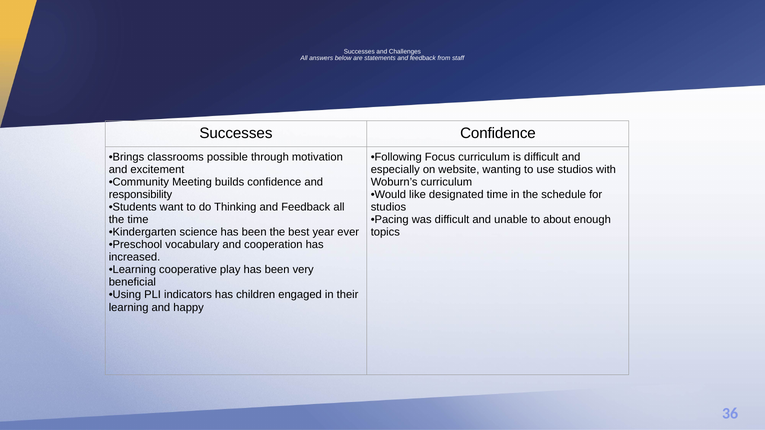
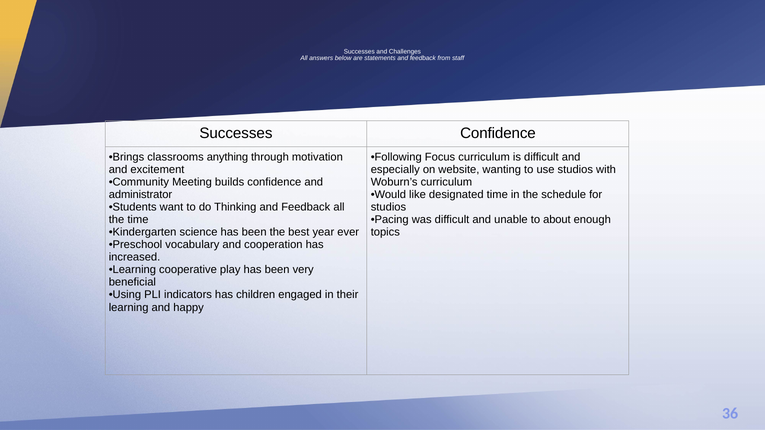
possible: possible -> anything
responsibility: responsibility -> administrator
